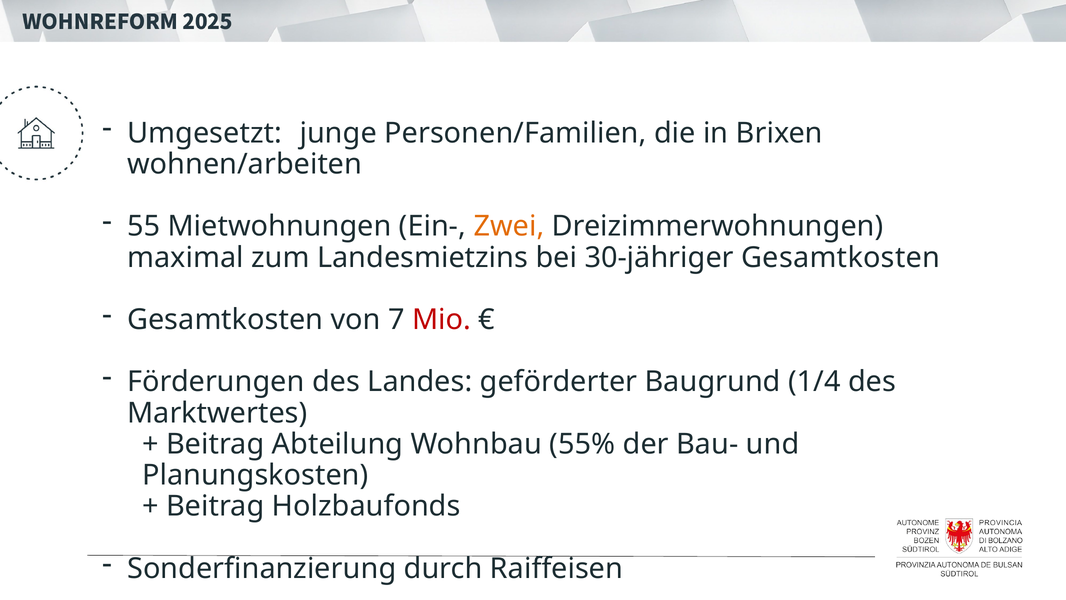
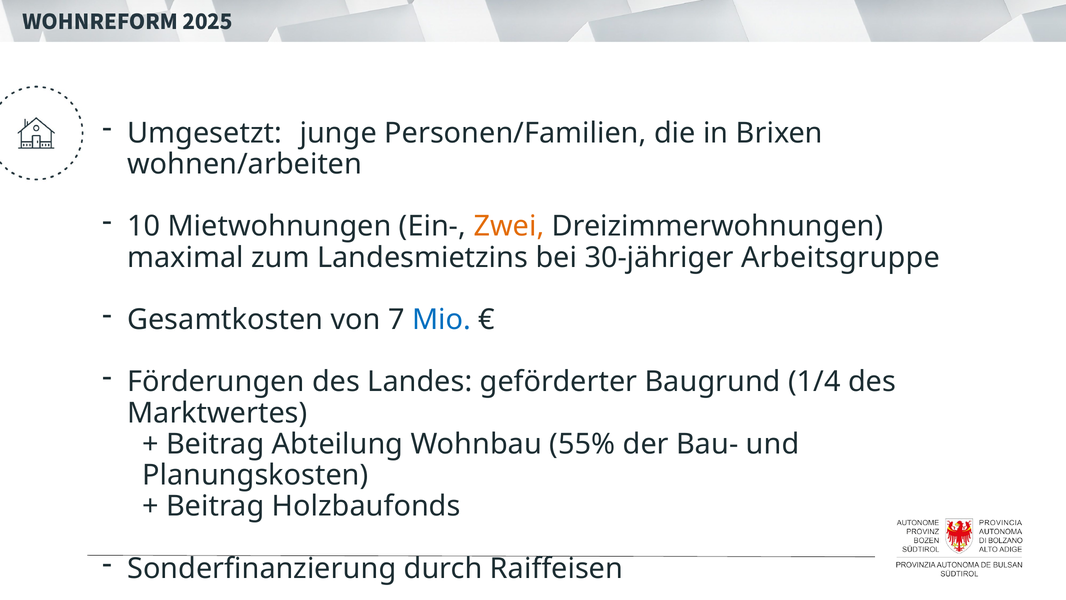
55: 55 -> 10
30-jähriger Gesamtkosten: Gesamtkosten -> Arbeitsgruppe
Mio colour: red -> blue
